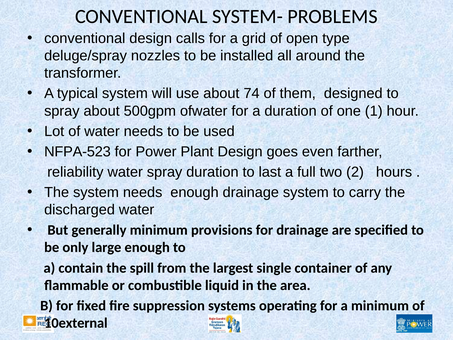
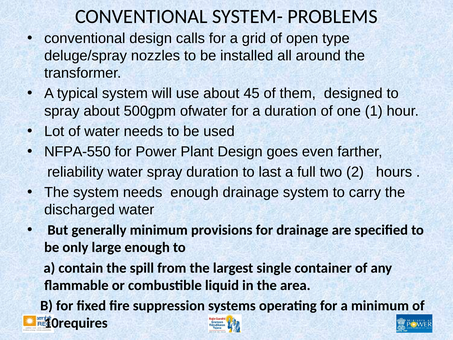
74: 74 -> 45
NFPA-523: NFPA-523 -> NFPA-550
10external: 10external -> 10requires
